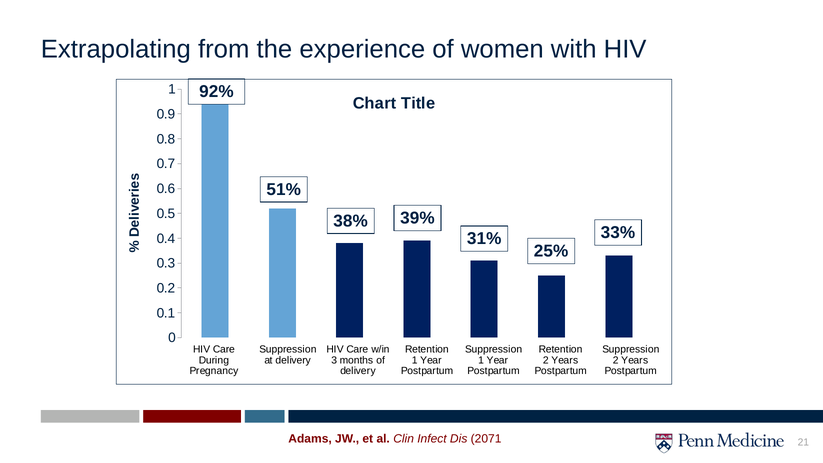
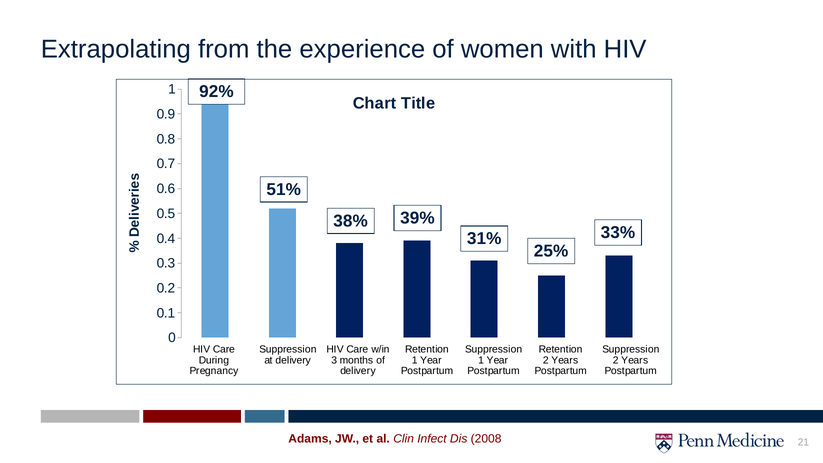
2071: 2071 -> 2008
